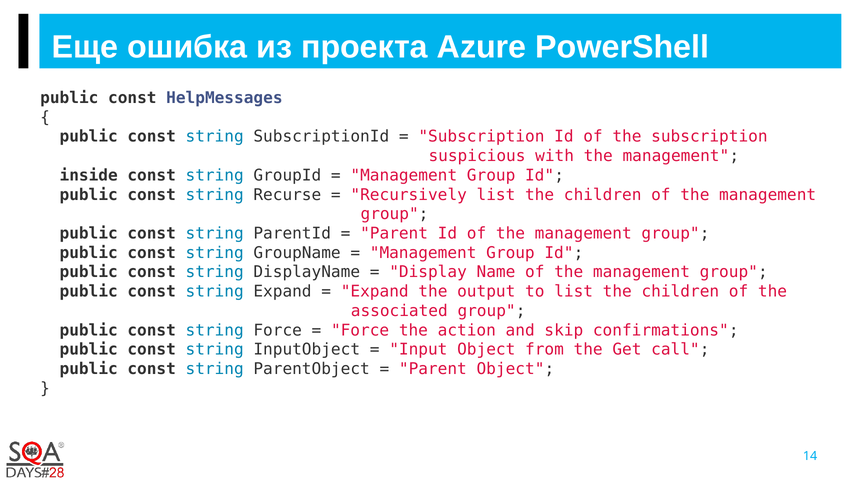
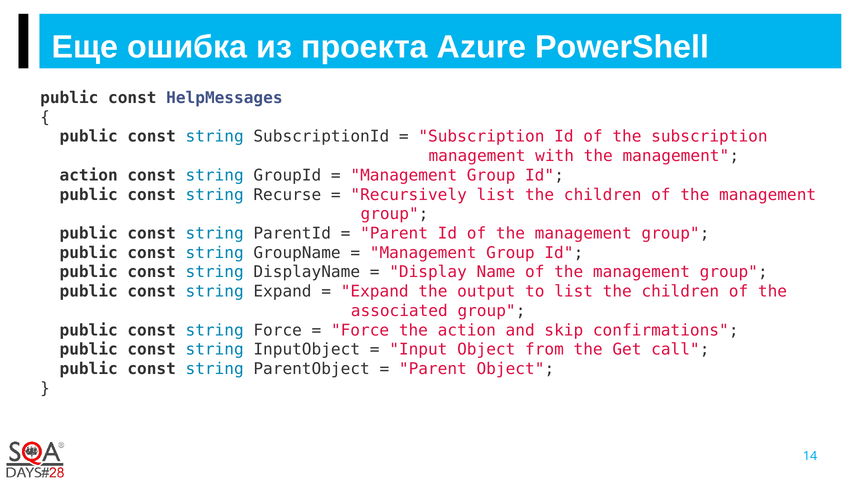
suspicious at (477, 156): suspicious -> management
inside at (89, 175): inside -> action
